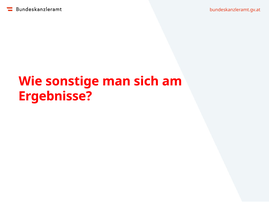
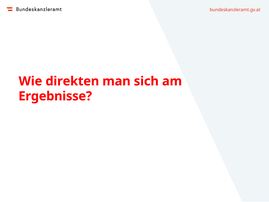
sonstige: sonstige -> direkten
